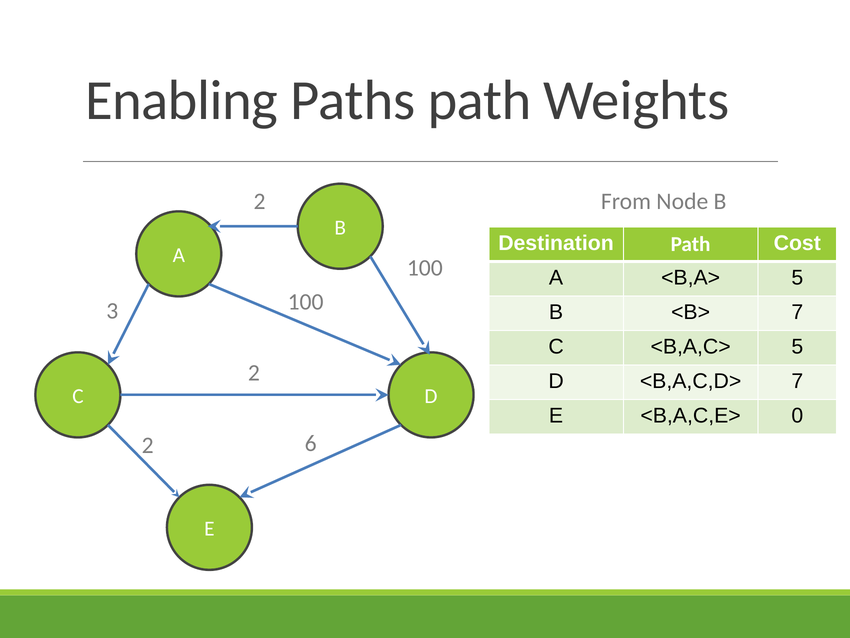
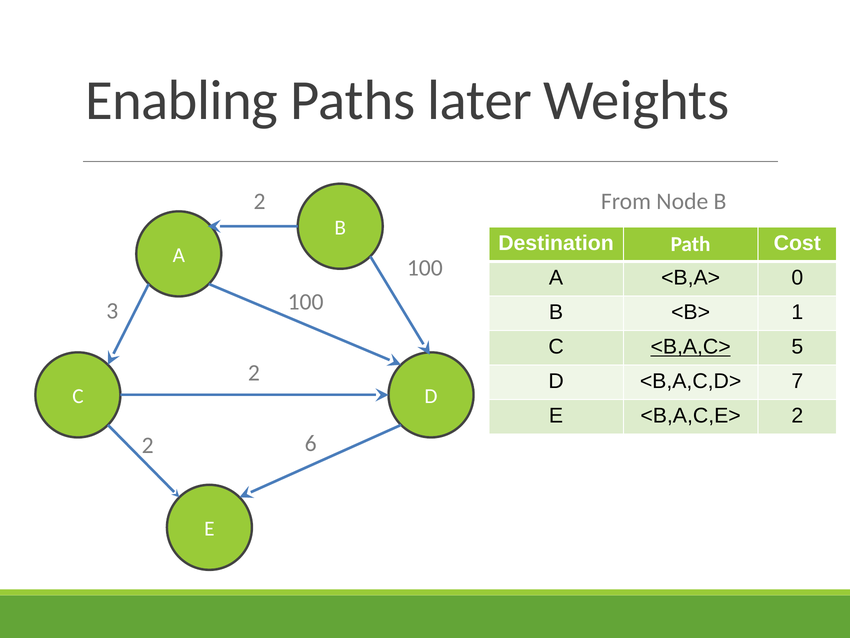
Paths path: path -> later
<B,A> 5: 5 -> 0
<B> 7: 7 -> 1
<B,A,C> underline: none -> present
<B,A,C,E> 0: 0 -> 2
